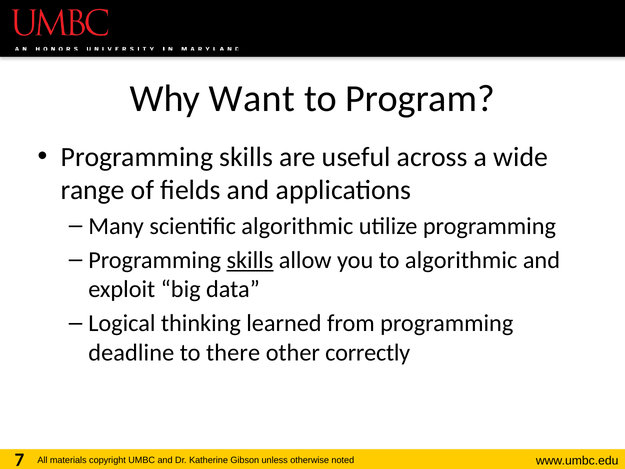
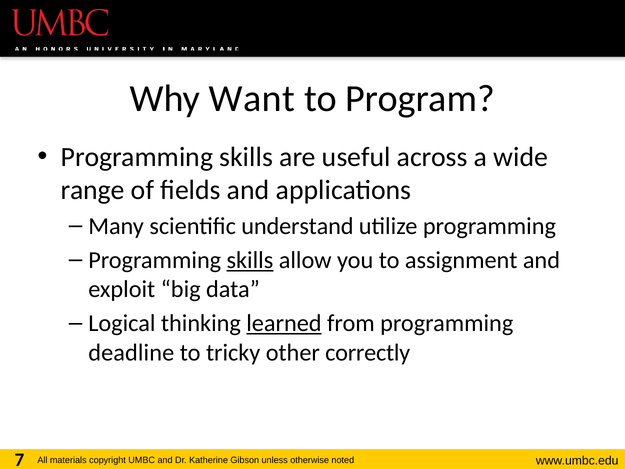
scientific algorithmic: algorithmic -> understand
to algorithmic: algorithmic -> assignment
learned underline: none -> present
there: there -> tricky
